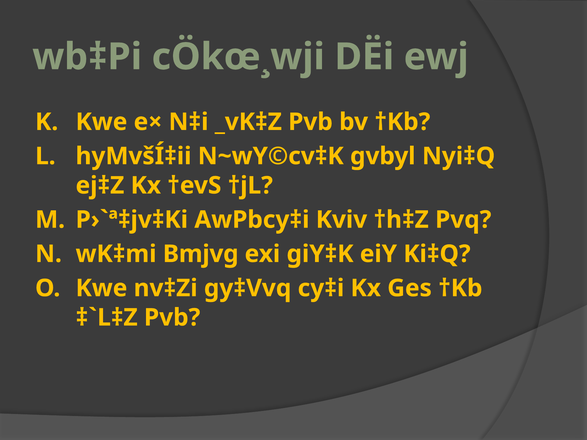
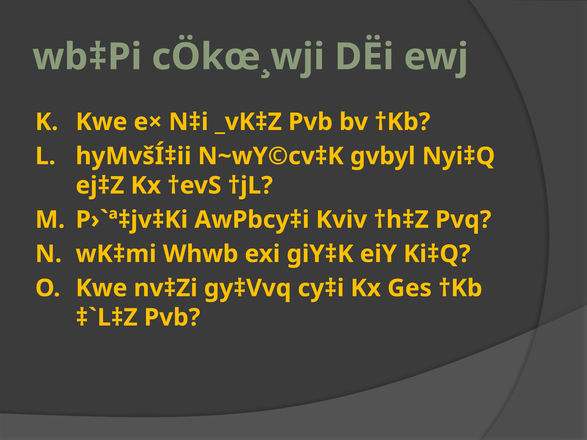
Bmjvg: Bmjvg -> Whwb
